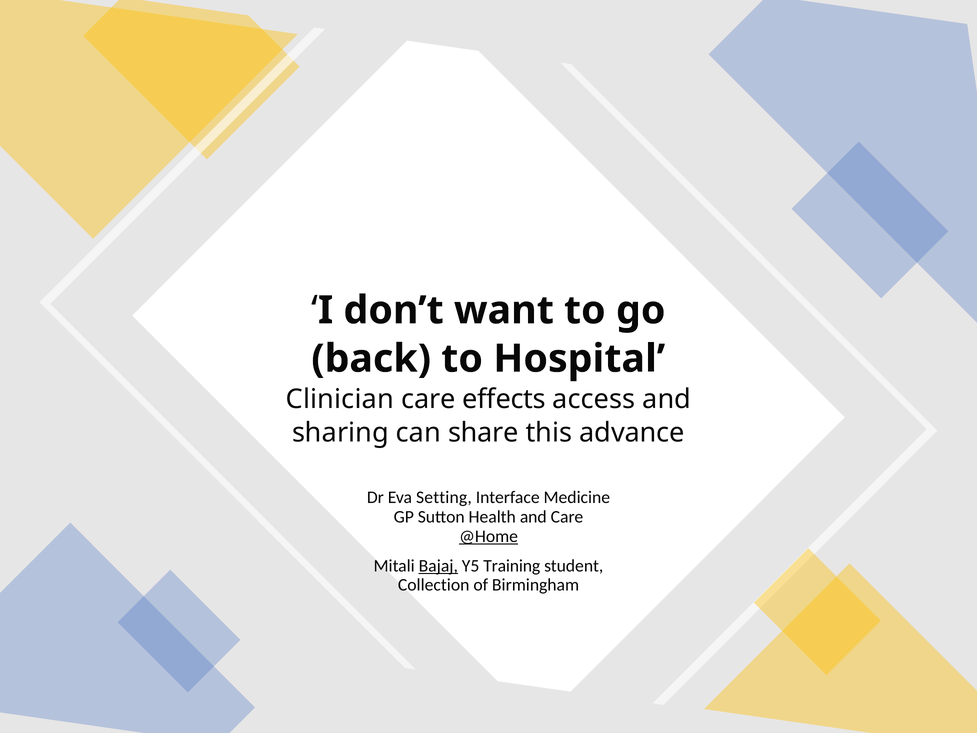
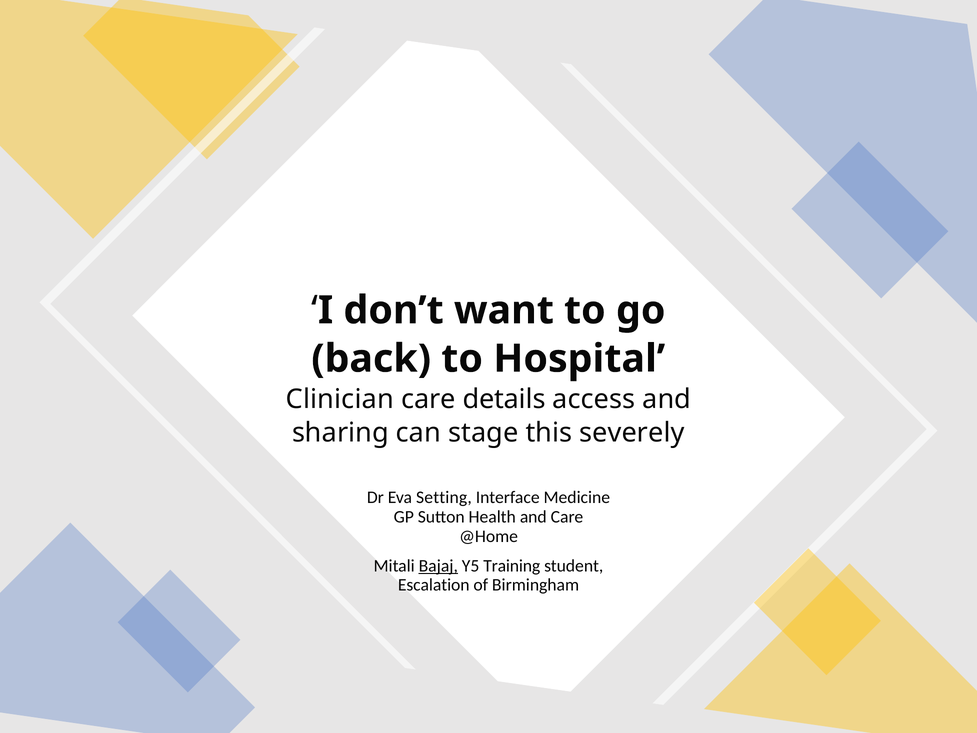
effects: effects -> details
share: share -> stage
advance: advance -> severely
@Home underline: present -> none
Collection: Collection -> Escalation
